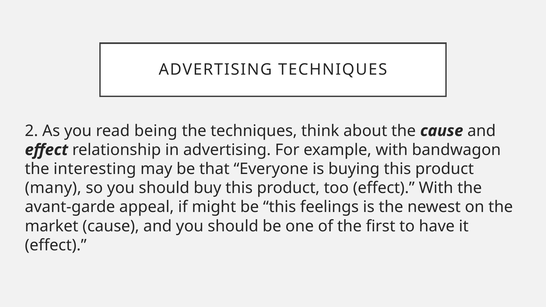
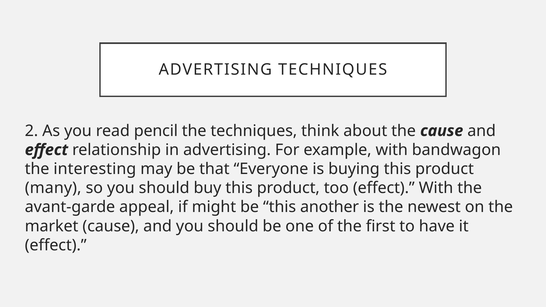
being: being -> pencil
feelings: feelings -> another
